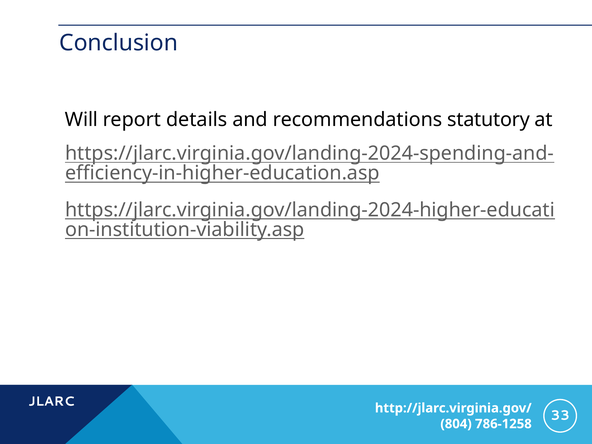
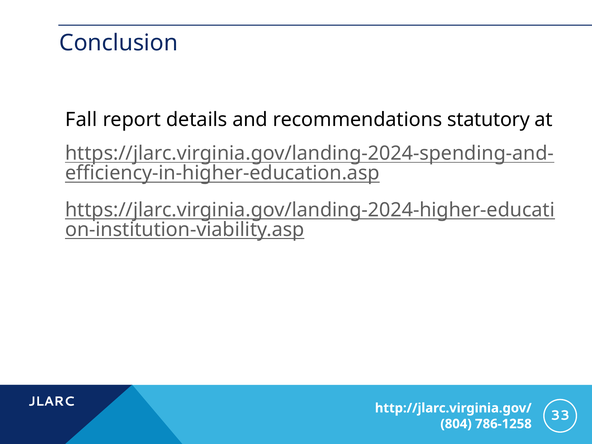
Will: Will -> Fall
